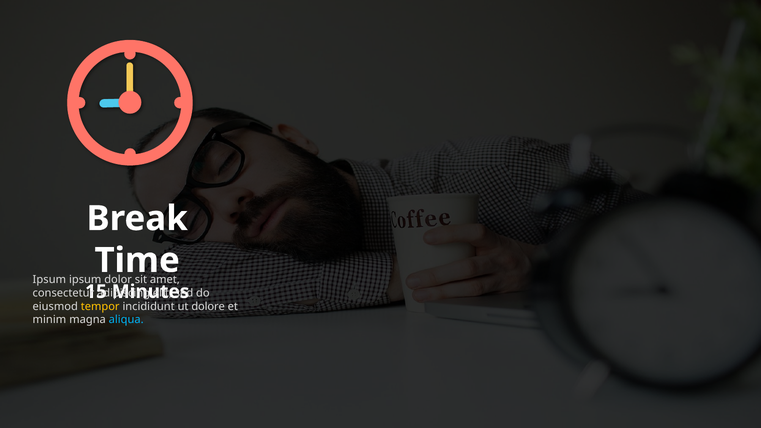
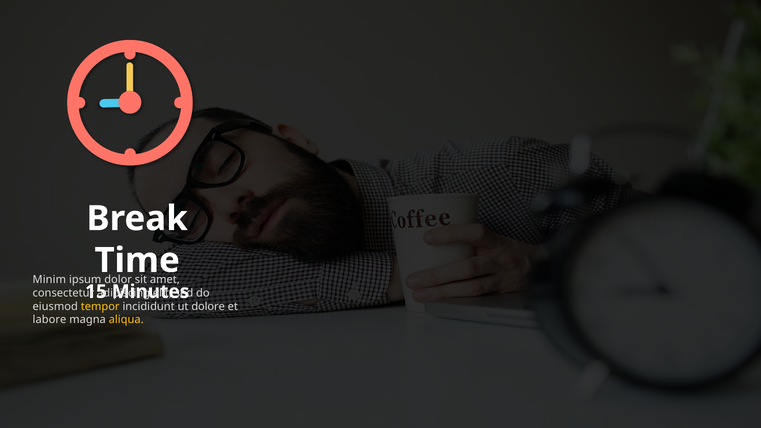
Ipsum at (49, 280): Ipsum -> Minim
minim: minim -> labore
aliqua colour: light blue -> yellow
